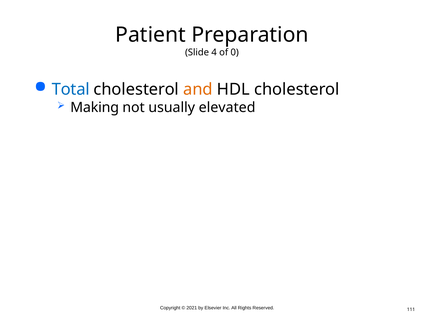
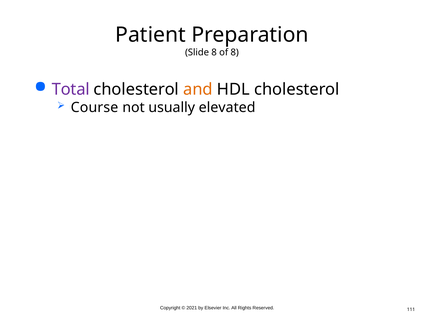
Slide 4: 4 -> 8
of 0: 0 -> 8
Total colour: blue -> purple
Making: Making -> Course
